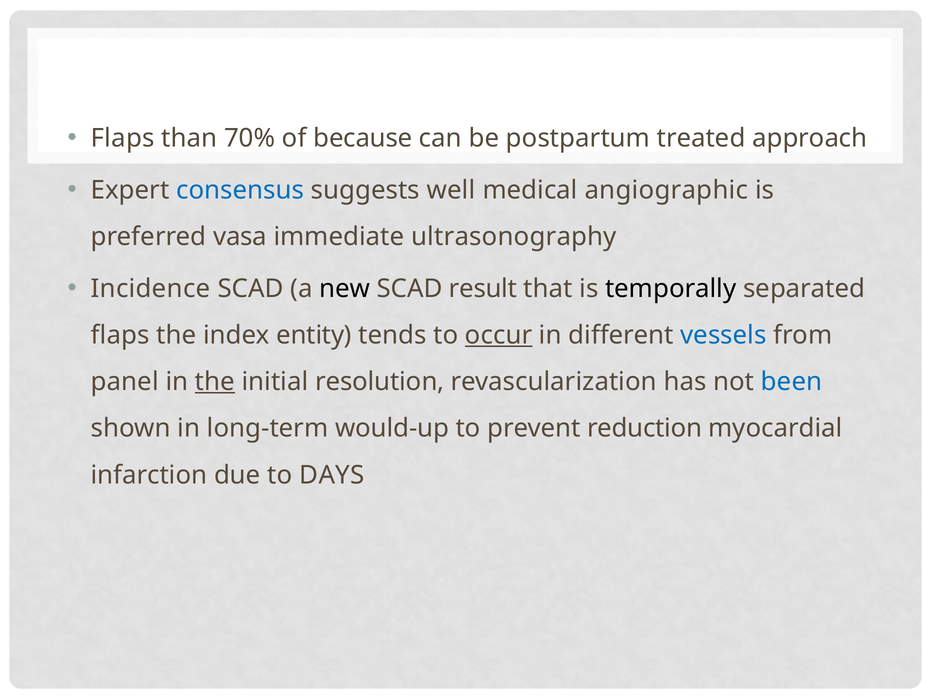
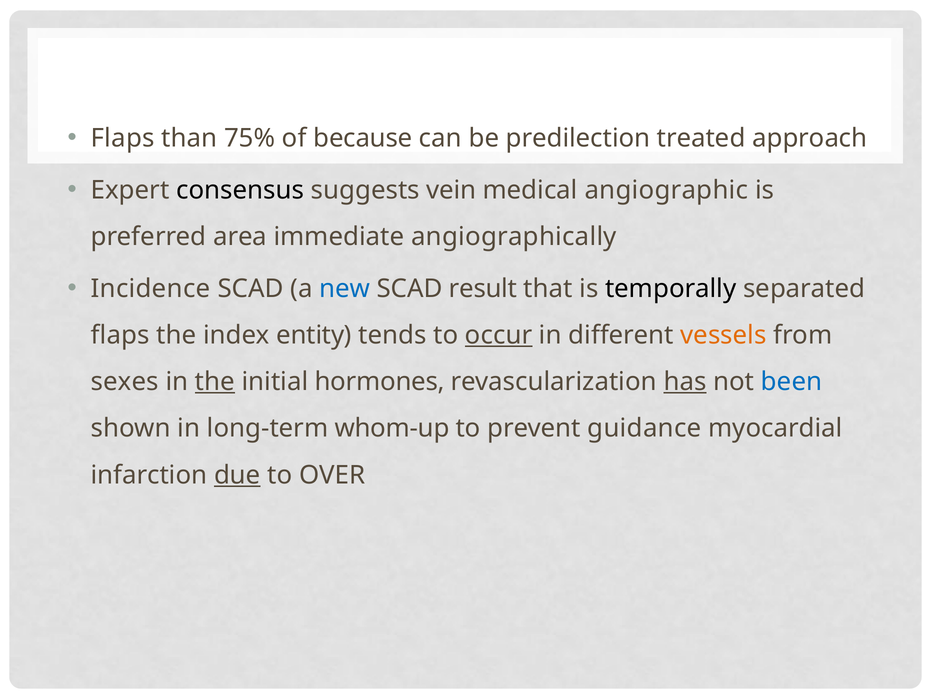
70%: 70% -> 75%
postpartum: postpartum -> predilection
consensus colour: blue -> black
well: well -> vein
vasa: vasa -> area
ultrasonography: ultrasonography -> angiographically
new colour: black -> blue
vessels colour: blue -> orange
panel: panel -> sexes
resolution: resolution -> hormones
has underline: none -> present
would-up: would-up -> whom-up
reduction: reduction -> guidance
due underline: none -> present
DAYS: DAYS -> OVER
